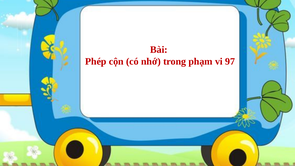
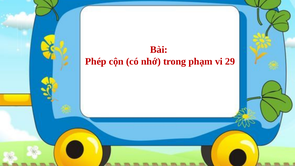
97: 97 -> 29
